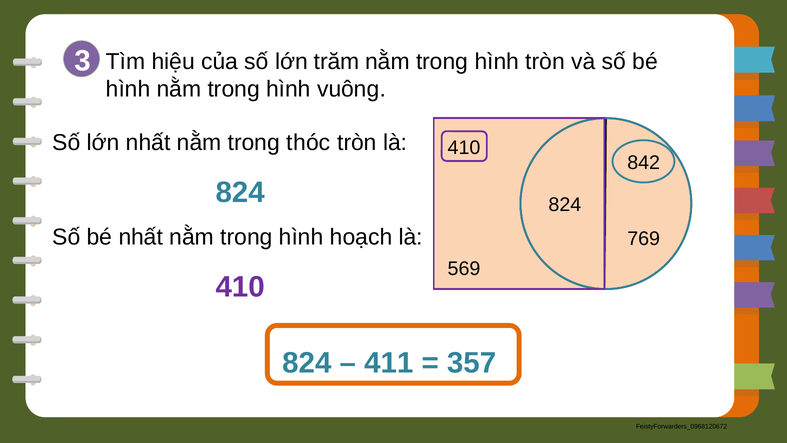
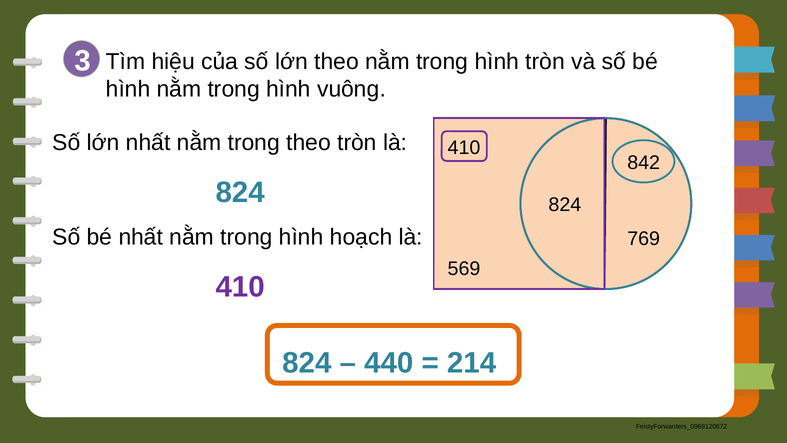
lớn trăm: trăm -> theo
trong thóc: thóc -> theo
411: 411 -> 440
357: 357 -> 214
